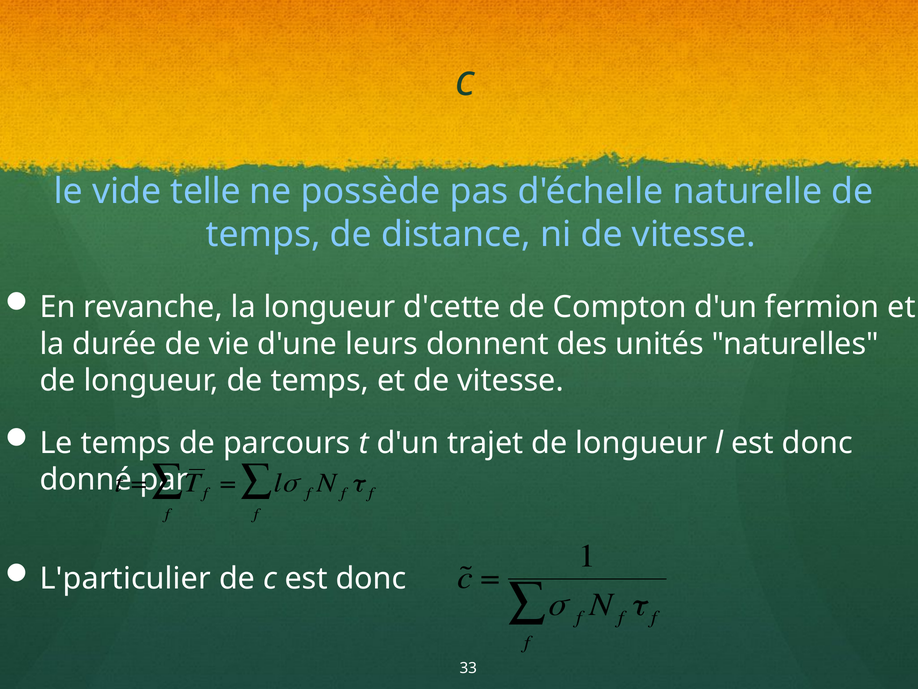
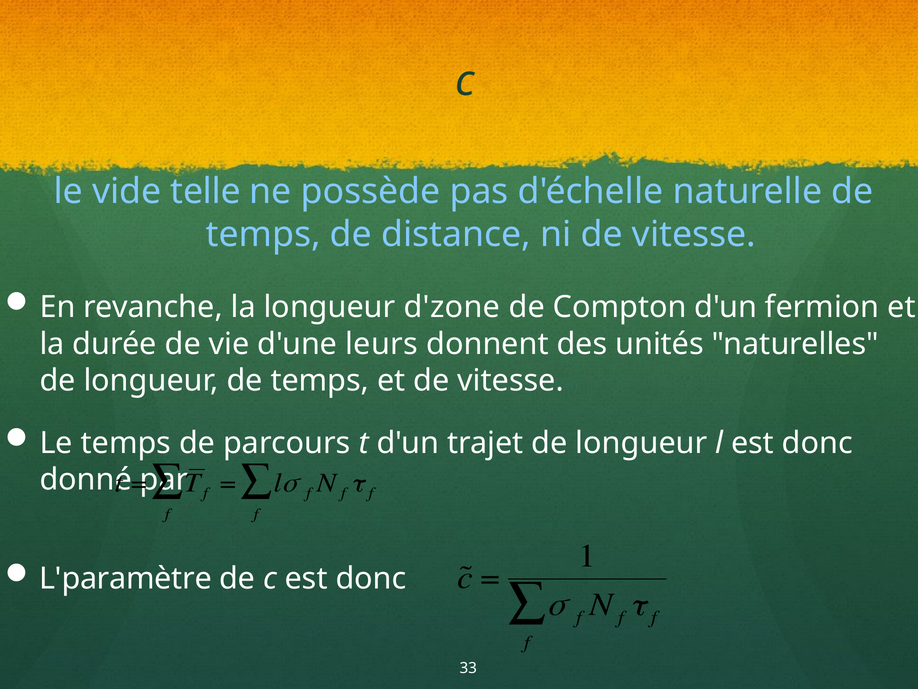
d'cette: d'cette -> d'zone
L'particulier: L'particulier -> L'paramètre
